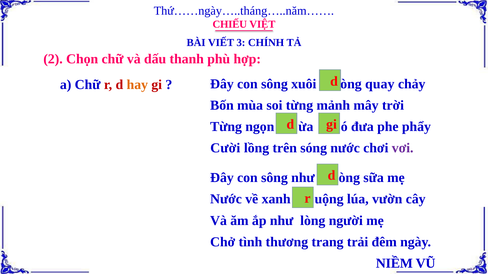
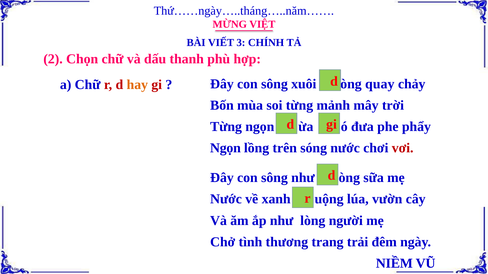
CHIẾU: CHIẾU -> MỪNG
Cười at (225, 148): Cười -> Ngọn
vơi colour: purple -> red
